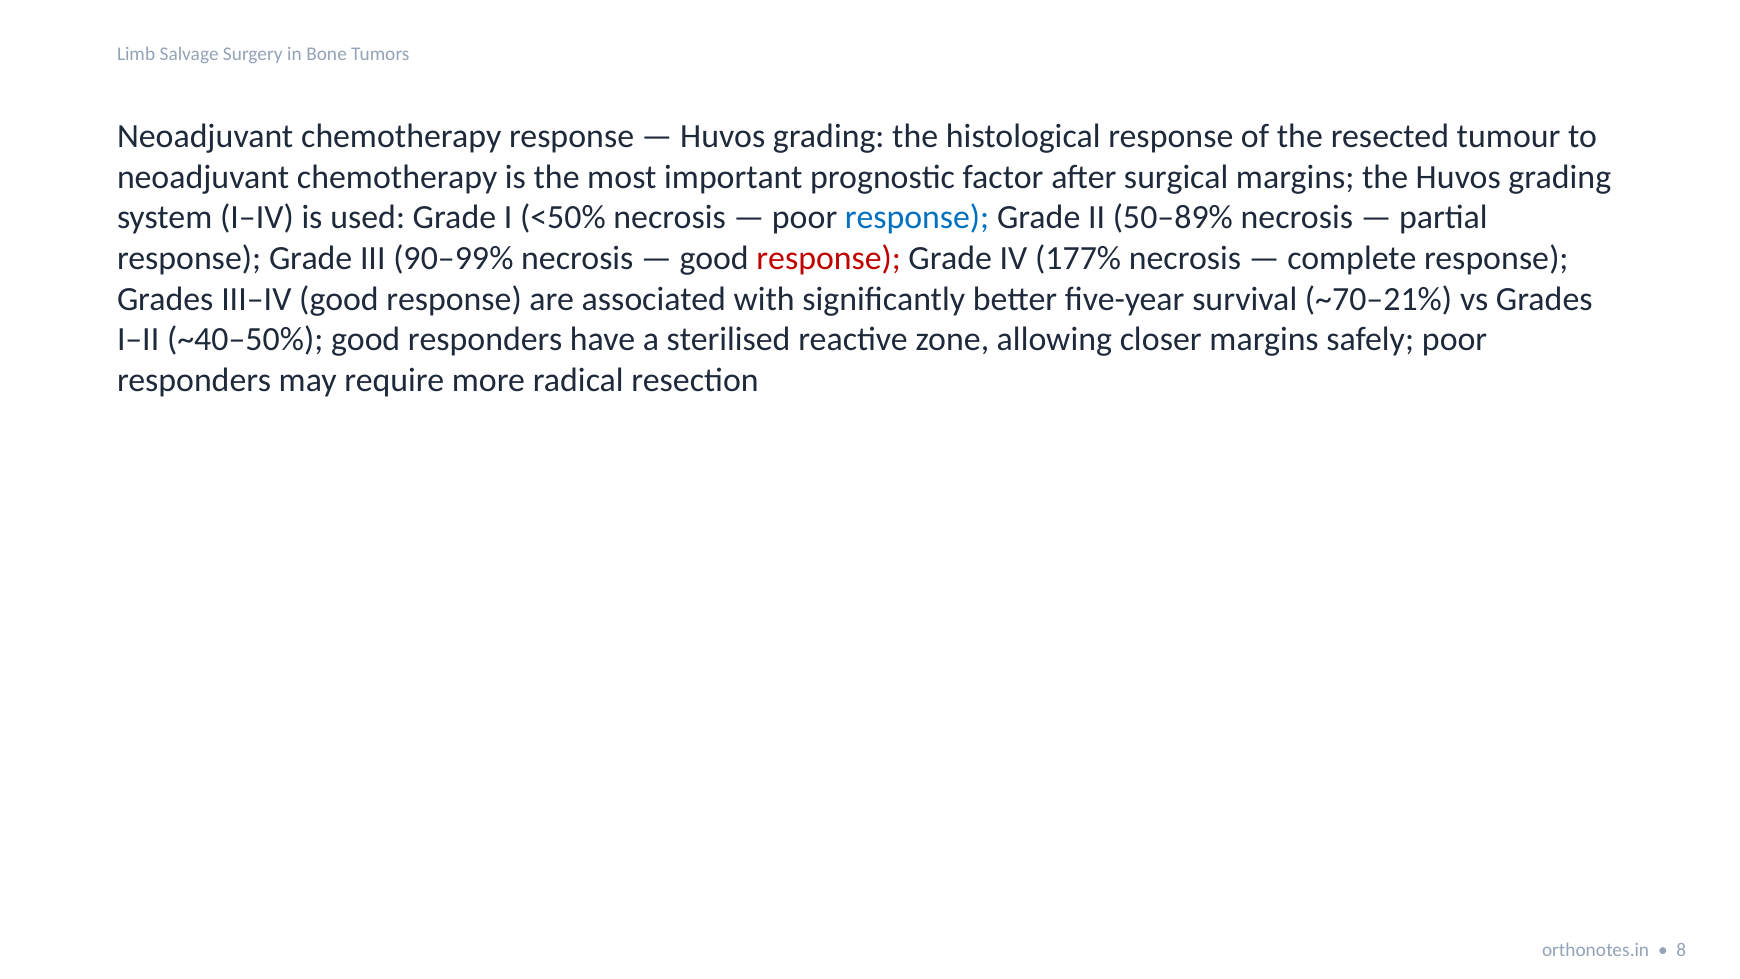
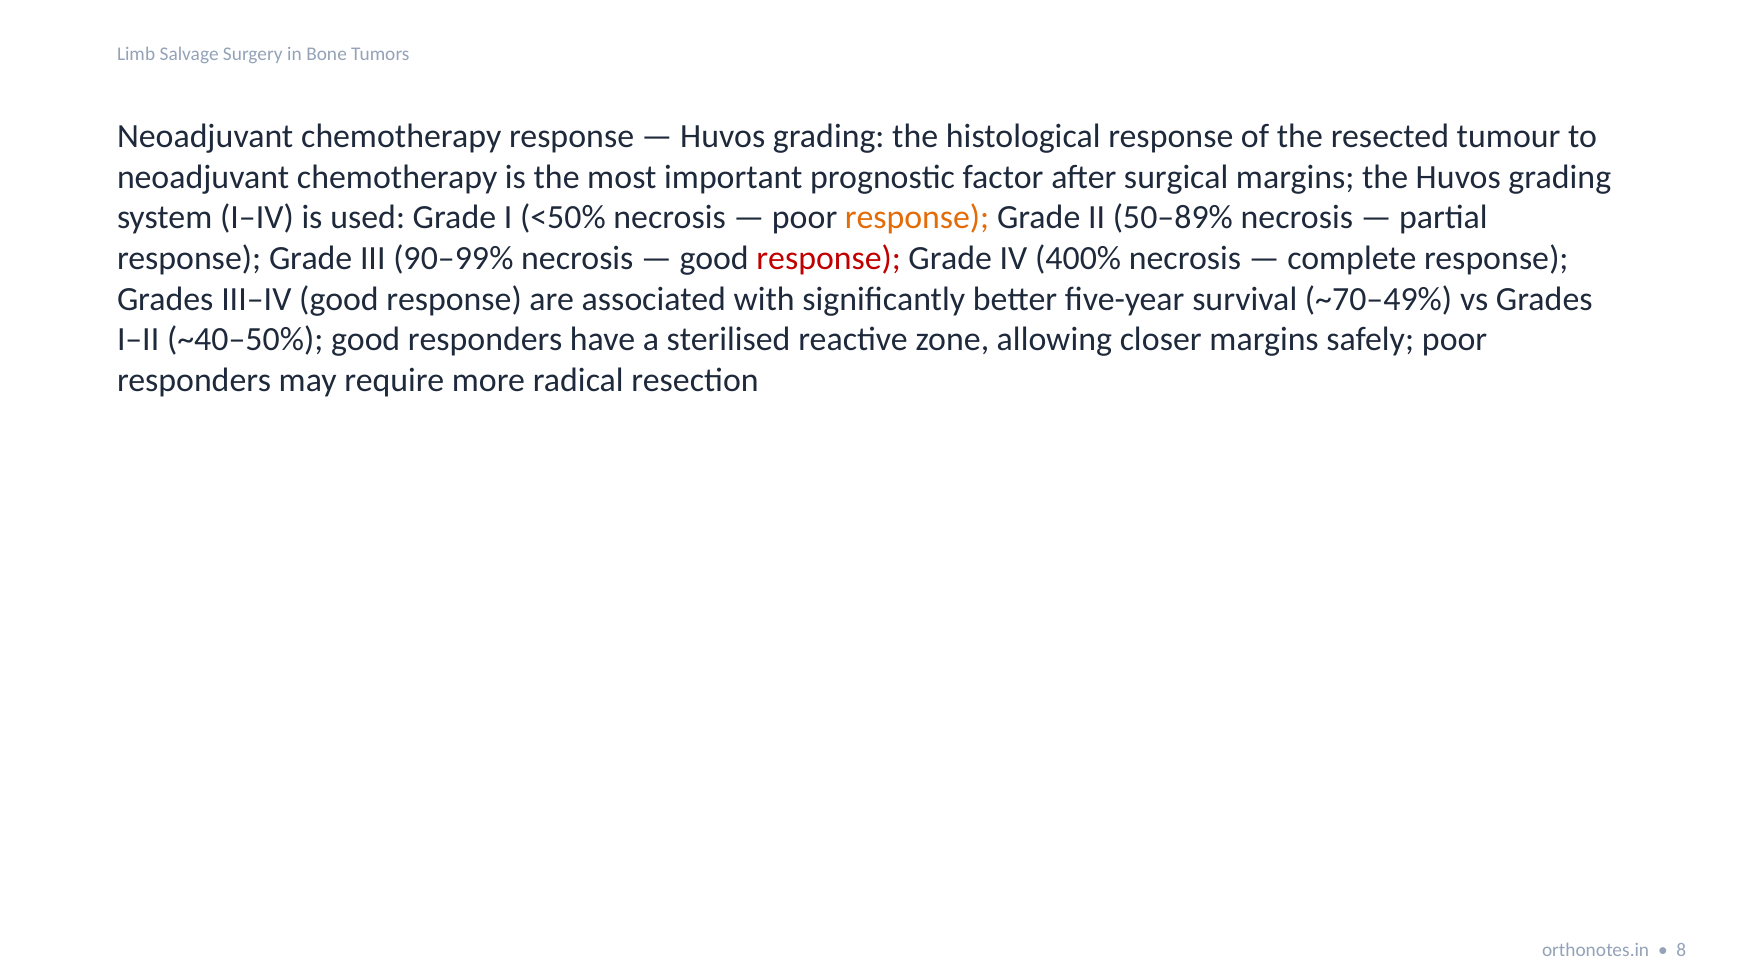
response at (917, 218) colour: blue -> orange
177%: 177% -> 400%
~70–21%: ~70–21% -> ~70–49%
